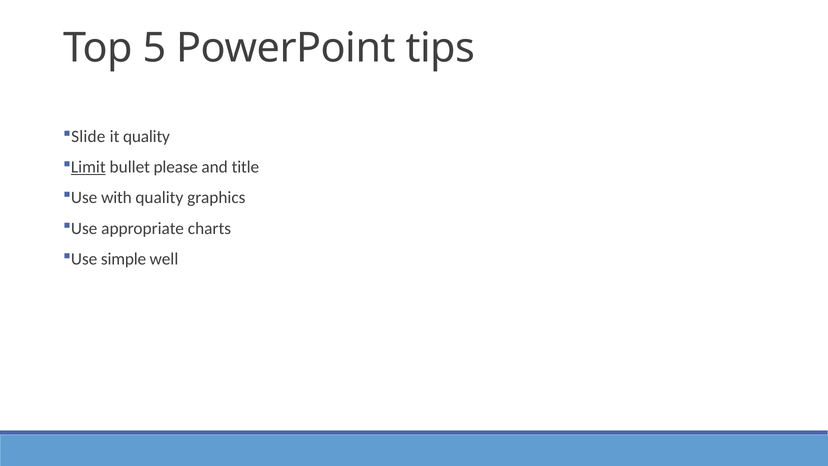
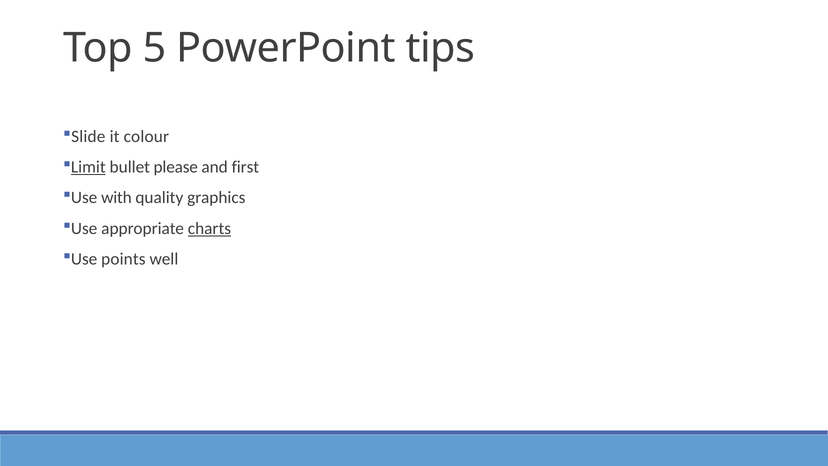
it quality: quality -> colour
title: title -> first
charts underline: none -> present
simple: simple -> points
